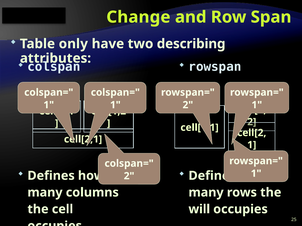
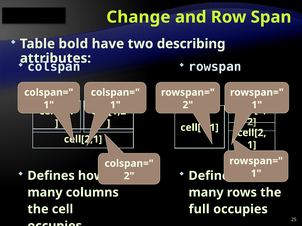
only: only -> bold
will: will -> full
